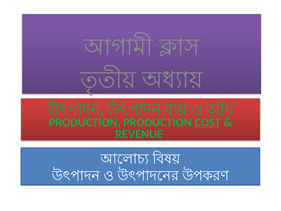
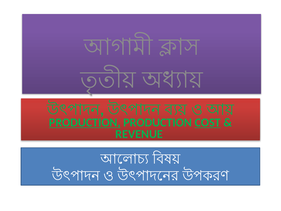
PRODUCTION at (85, 122) underline: none -> present
